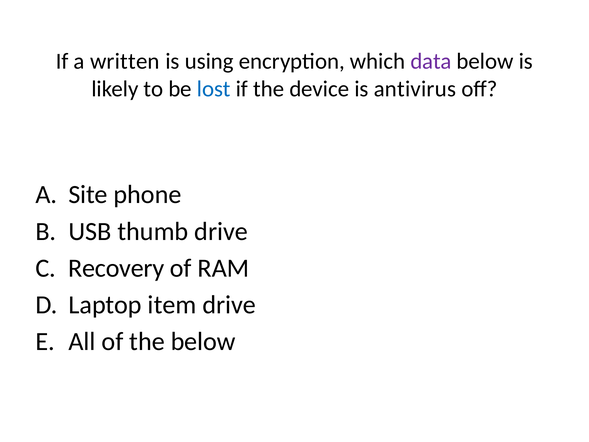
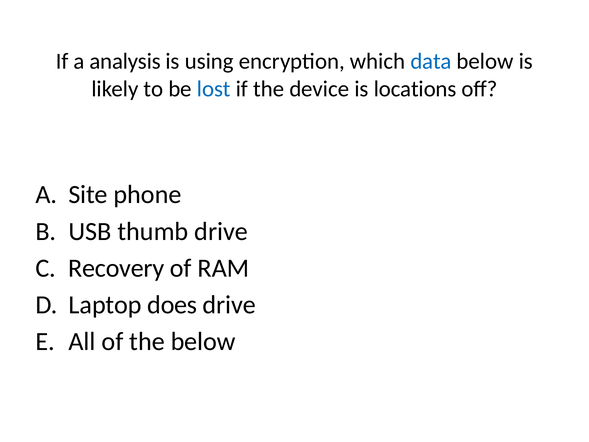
written: written -> analysis
data colour: purple -> blue
antivirus: antivirus -> locations
item: item -> does
